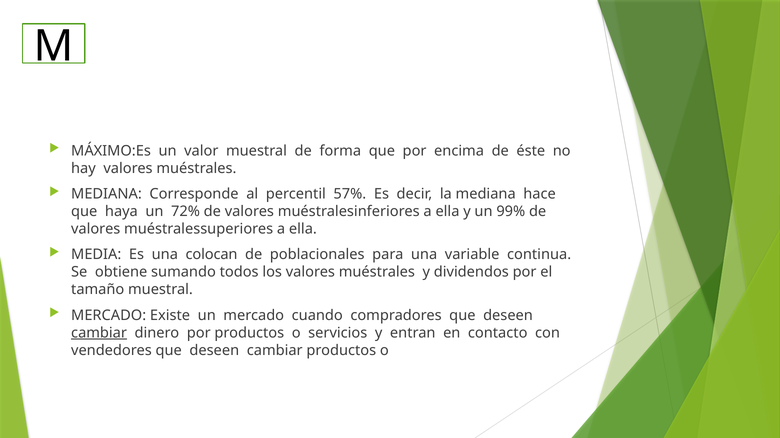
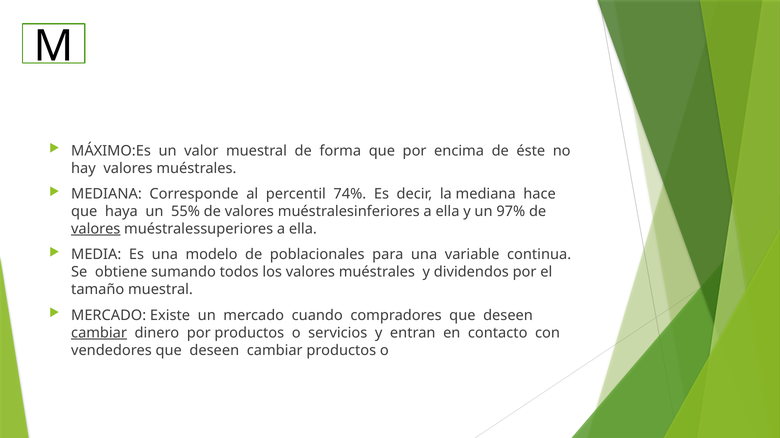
57%: 57% -> 74%
72%: 72% -> 55%
99%: 99% -> 97%
valores at (96, 229) underline: none -> present
colocan: colocan -> modelo
